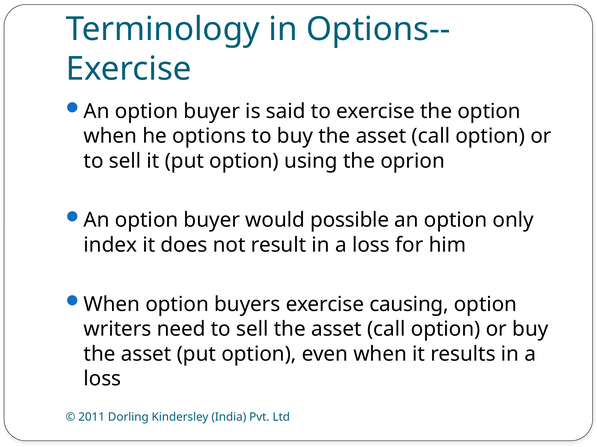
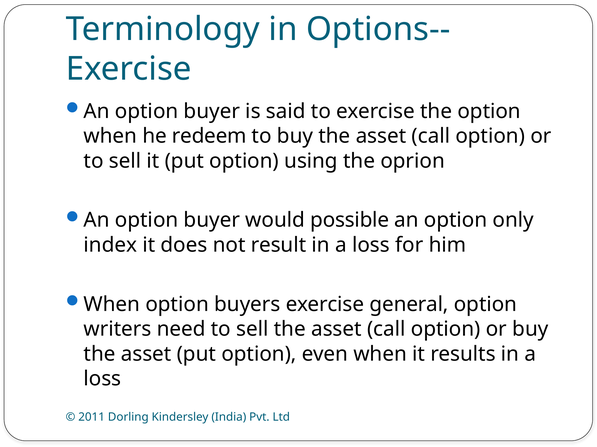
options: options -> redeem
causing: causing -> general
